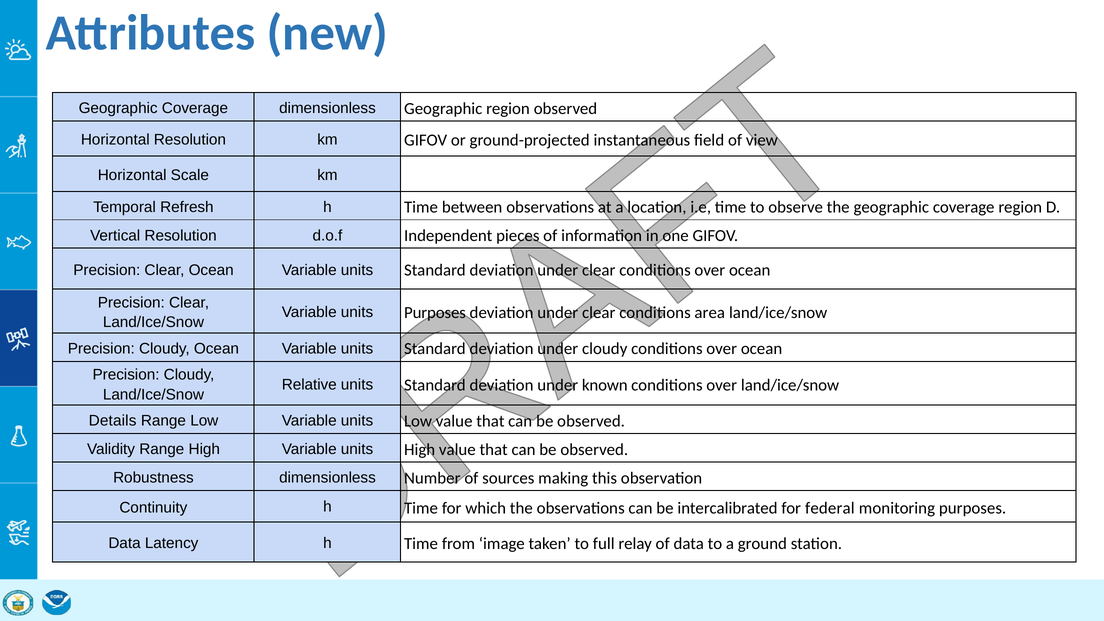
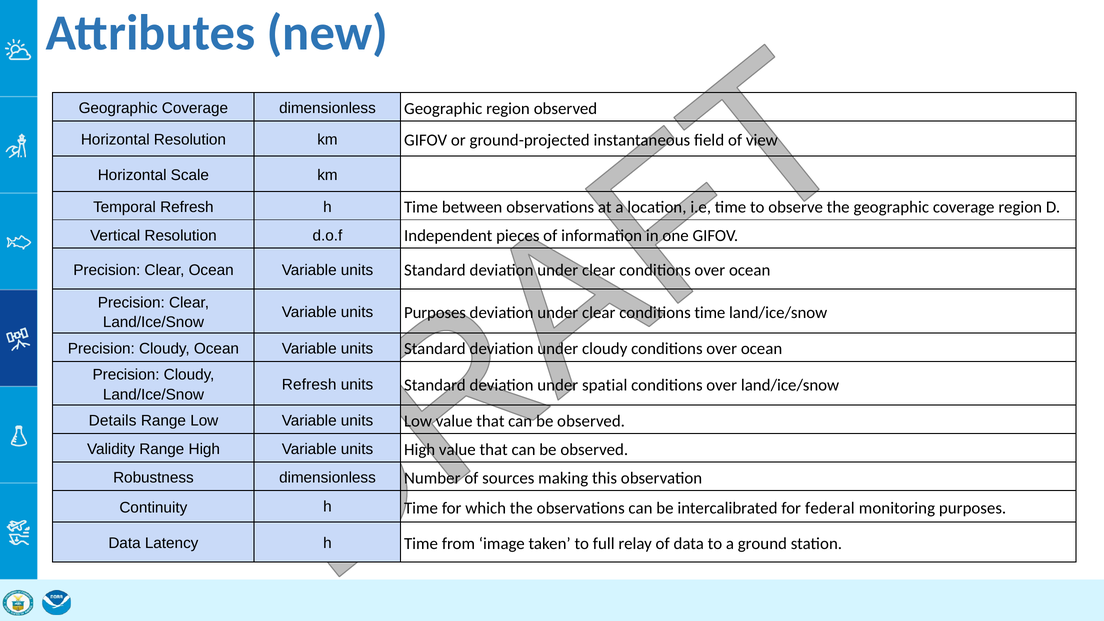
conditions area: area -> time
Relative at (309, 385): Relative -> Refresh
known: known -> spatial
